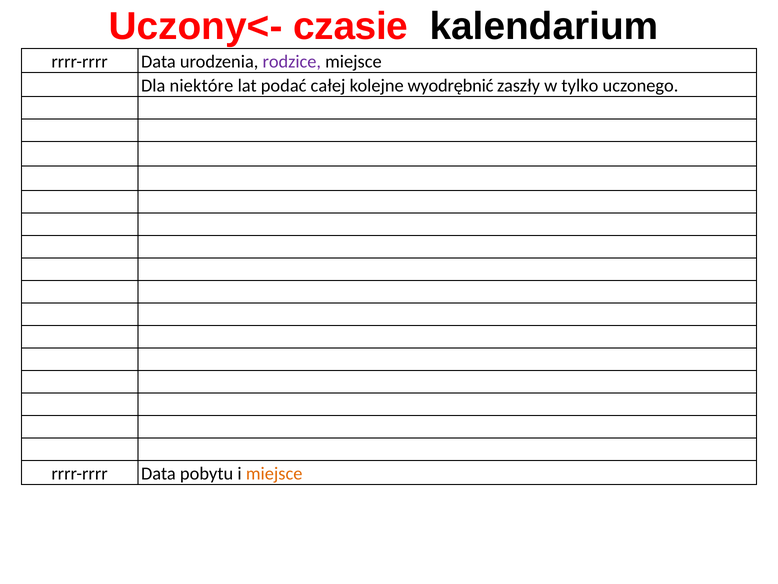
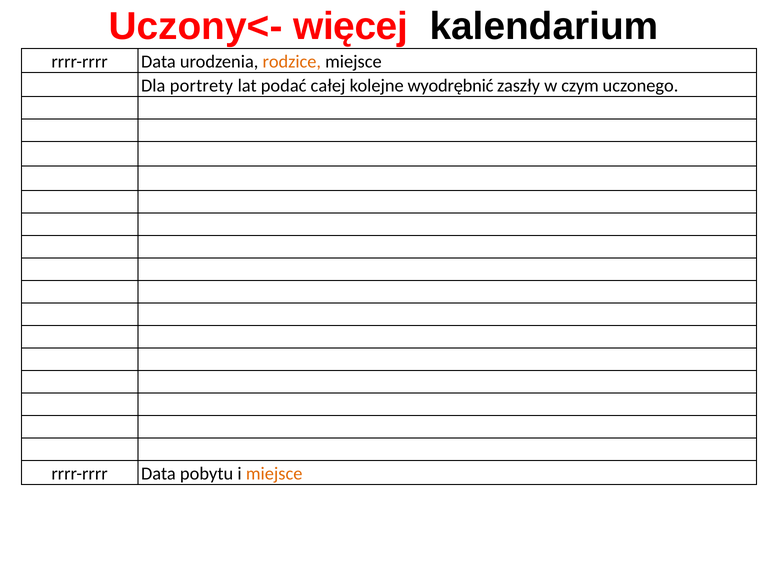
czasie: czasie -> więcej
rodzice colour: purple -> orange
niektóre: niektóre -> portrety
tylko: tylko -> czym
